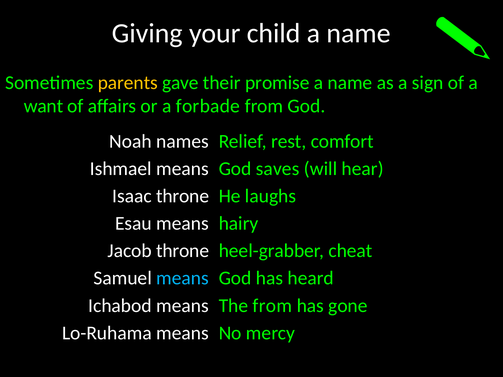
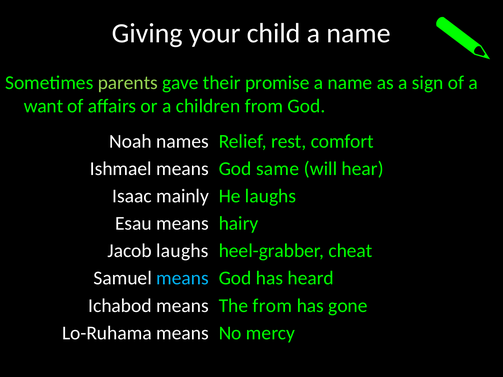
parents colour: yellow -> light green
forbade: forbade -> children
saves: saves -> same
Isaac throne: throne -> mainly
Jacob throne: throne -> laughs
